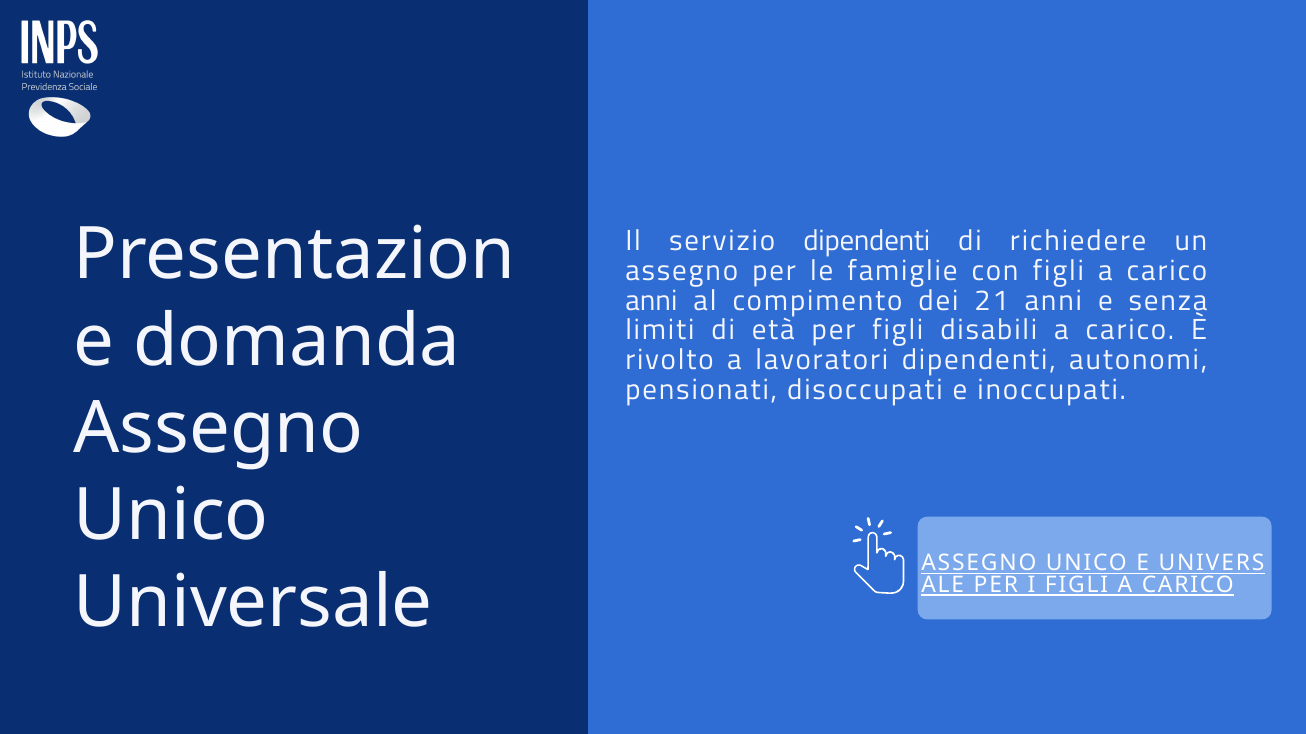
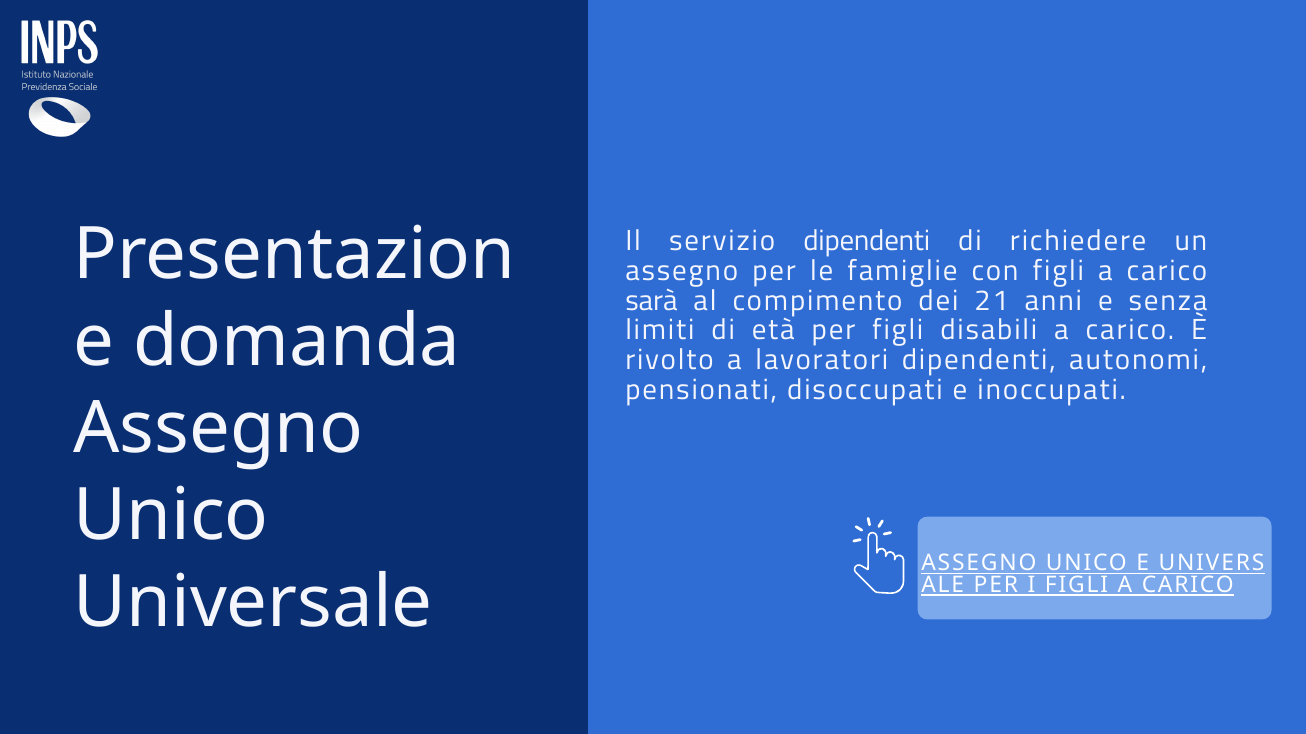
anni at (651, 301): anni -> sarà
